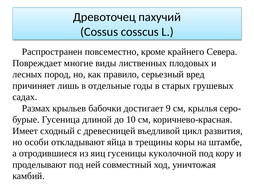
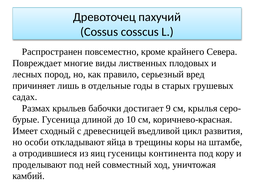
куколочной: куколочной -> континента
